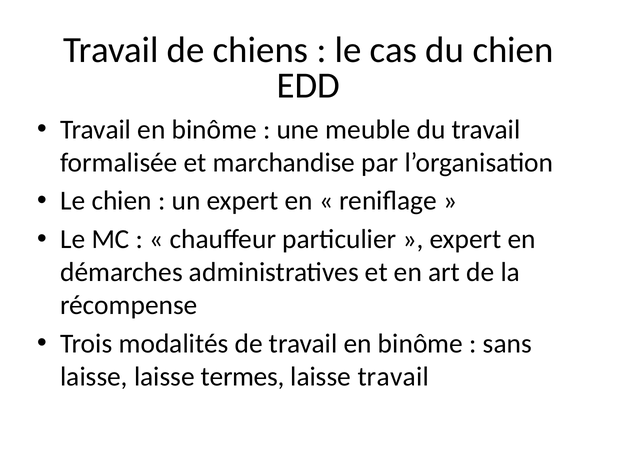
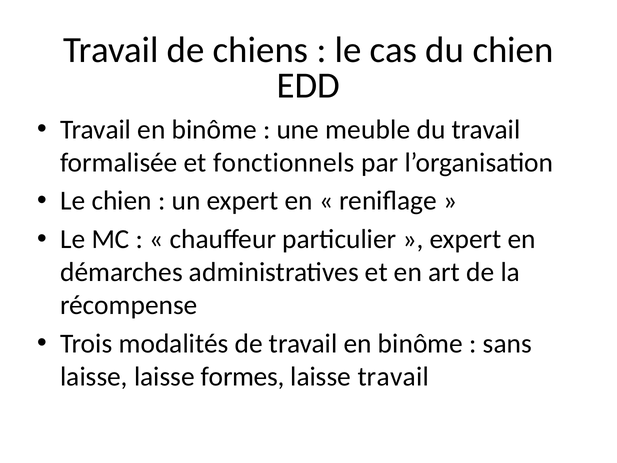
marchandise: marchandise -> fonctionnels
termes: termes -> formes
